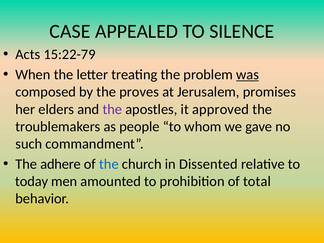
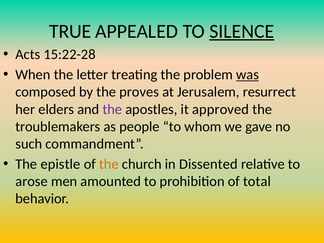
CASE: CASE -> TRUE
SILENCE underline: none -> present
15:22-79: 15:22-79 -> 15:22-28
promises: promises -> resurrect
adhere: adhere -> epistle
the at (109, 164) colour: blue -> orange
today: today -> arose
